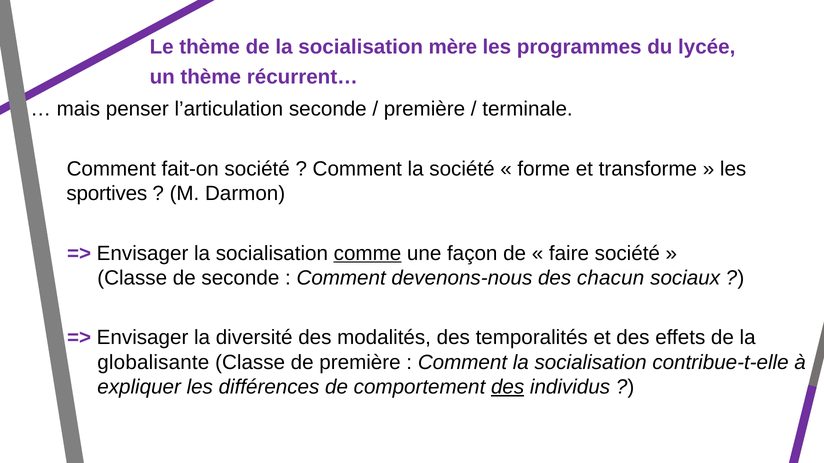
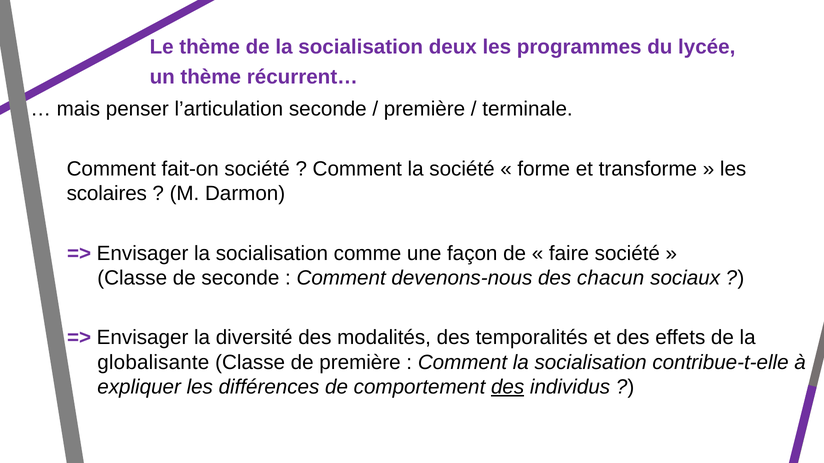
mère: mère -> deux
sportives: sportives -> scolaires
comme underline: present -> none
